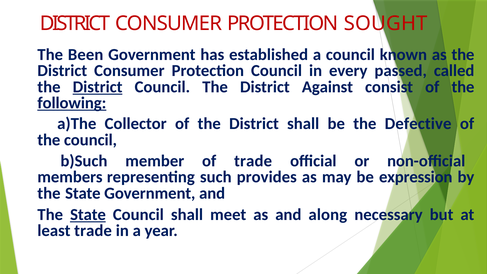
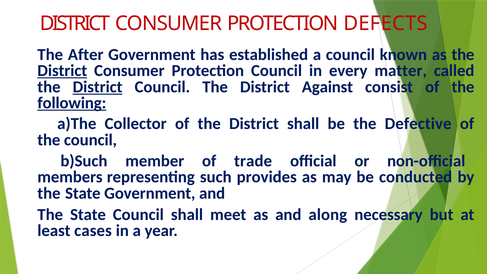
SOUGHT: SOUGHT -> DEFECTS
Been: Been -> After
District at (62, 71) underline: none -> present
passed: passed -> matter
expression: expression -> conducted
State at (88, 215) underline: present -> none
least trade: trade -> cases
